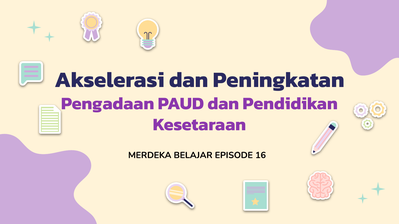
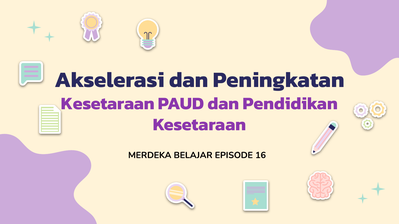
Pengadaan at (108, 104): Pengadaan -> Kesetaraan
